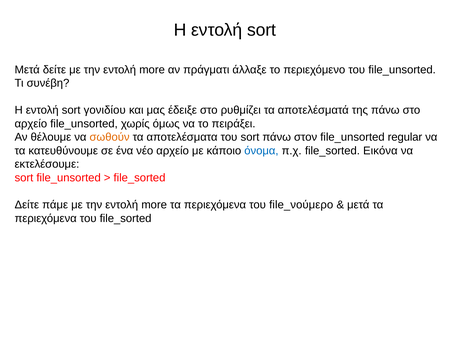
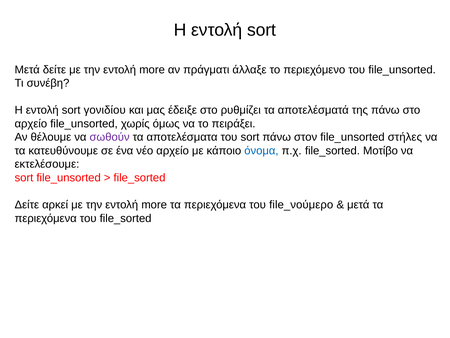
σωθούν colour: orange -> purple
regular: regular -> στήλες
Εικόνα: Εικόνα -> Μοτίβο
πάμε: πάμε -> αρκεί
